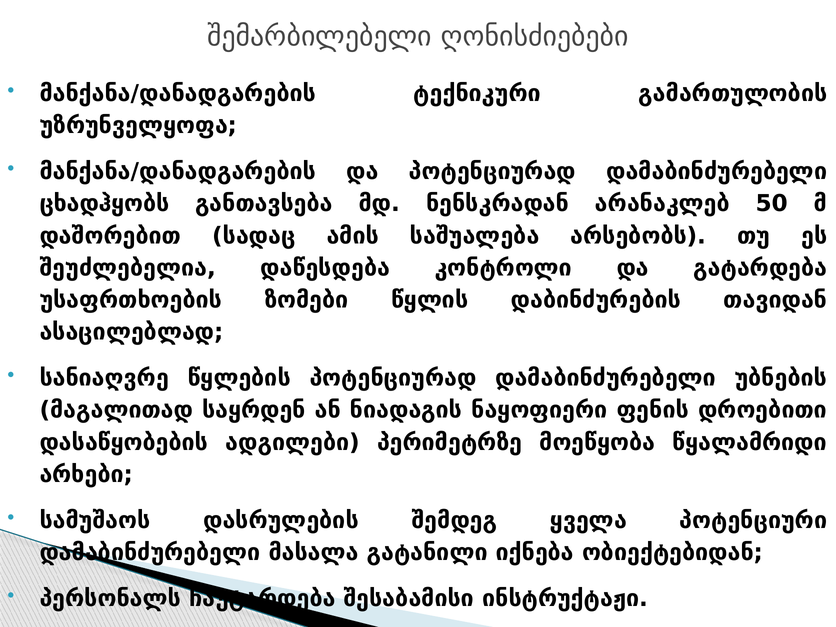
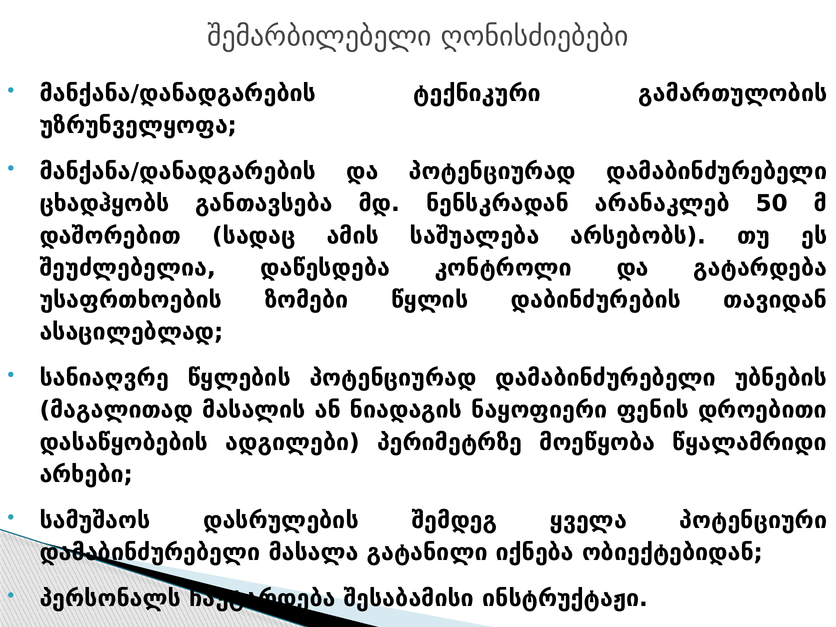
საყრდენ: საყრდენ -> მასალის
